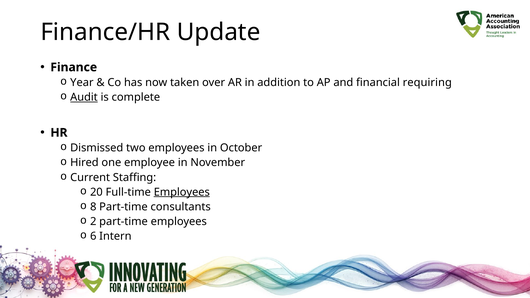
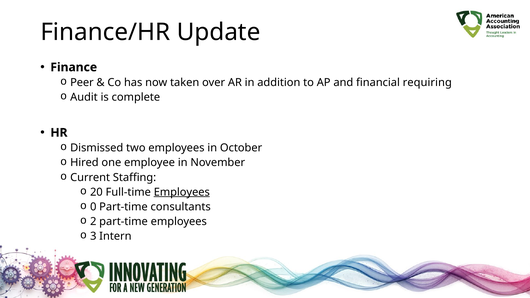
Year: Year -> Peer
Audit underline: present -> none
8: 8 -> 0
6: 6 -> 3
